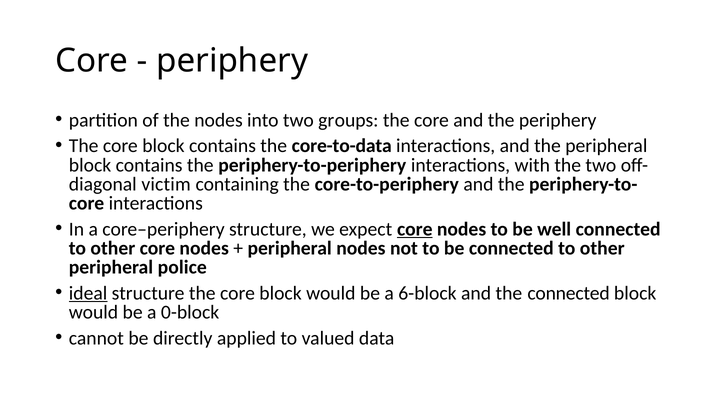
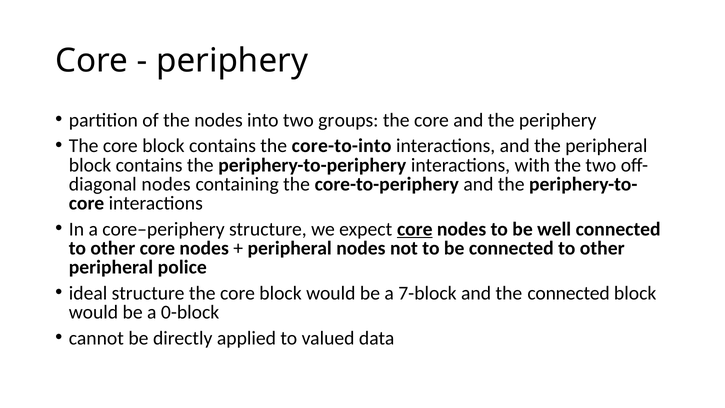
core-to-data: core-to-data -> core-to-into
victim at (166, 184): victim -> nodes
ideal underline: present -> none
6-block: 6-block -> 7-block
